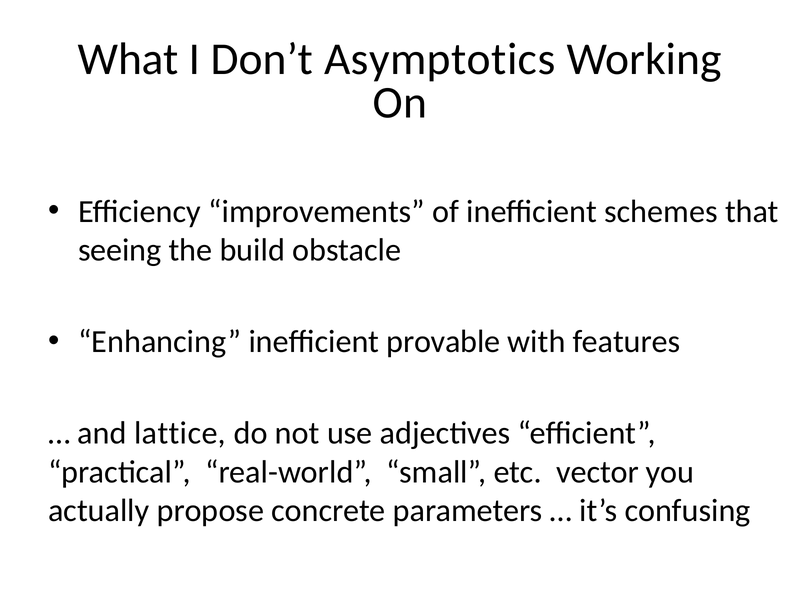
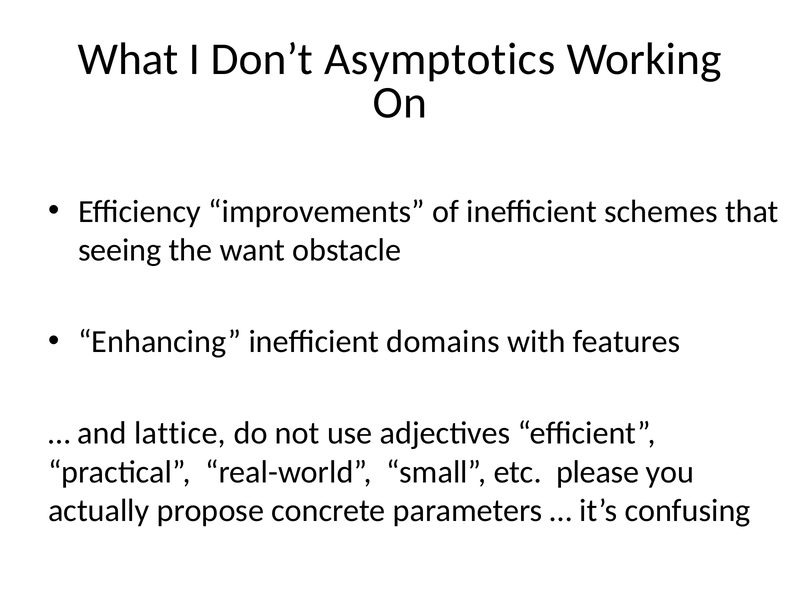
build: build -> want
provable: provable -> domains
vector: vector -> please
